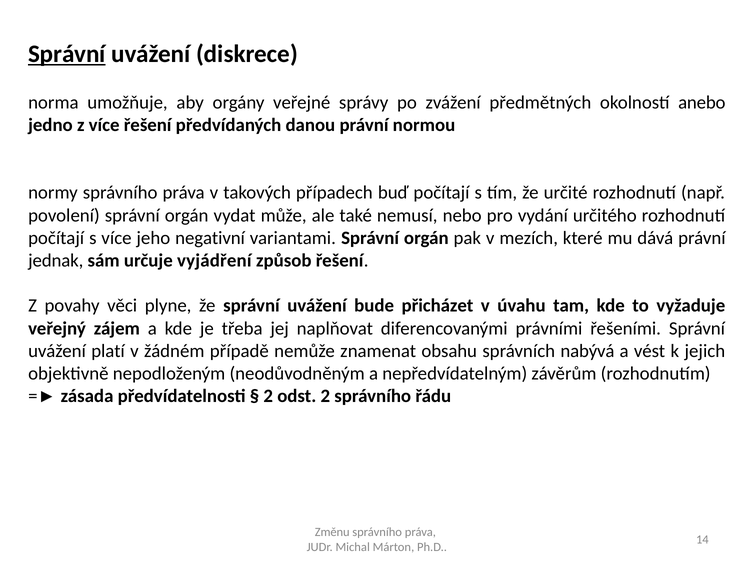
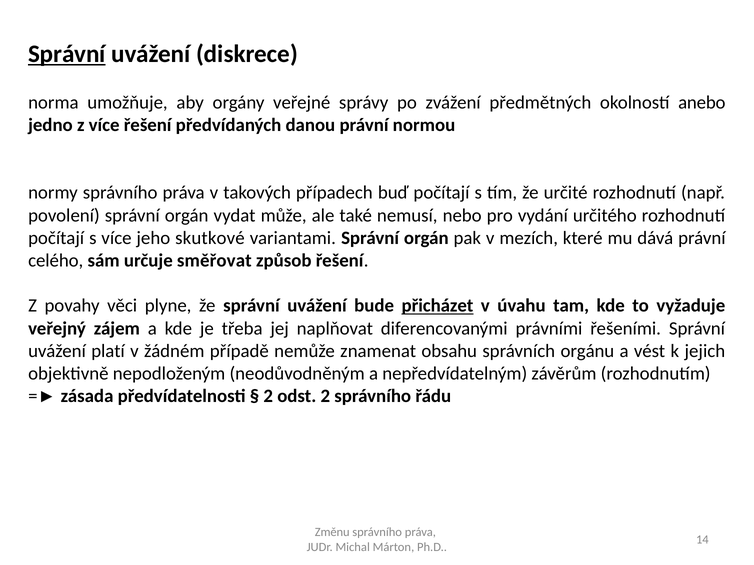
negativní: negativní -> skutkové
jednak: jednak -> celého
vyjádření: vyjádření -> směřovat
přicházet underline: none -> present
nabývá: nabývá -> orgánu
